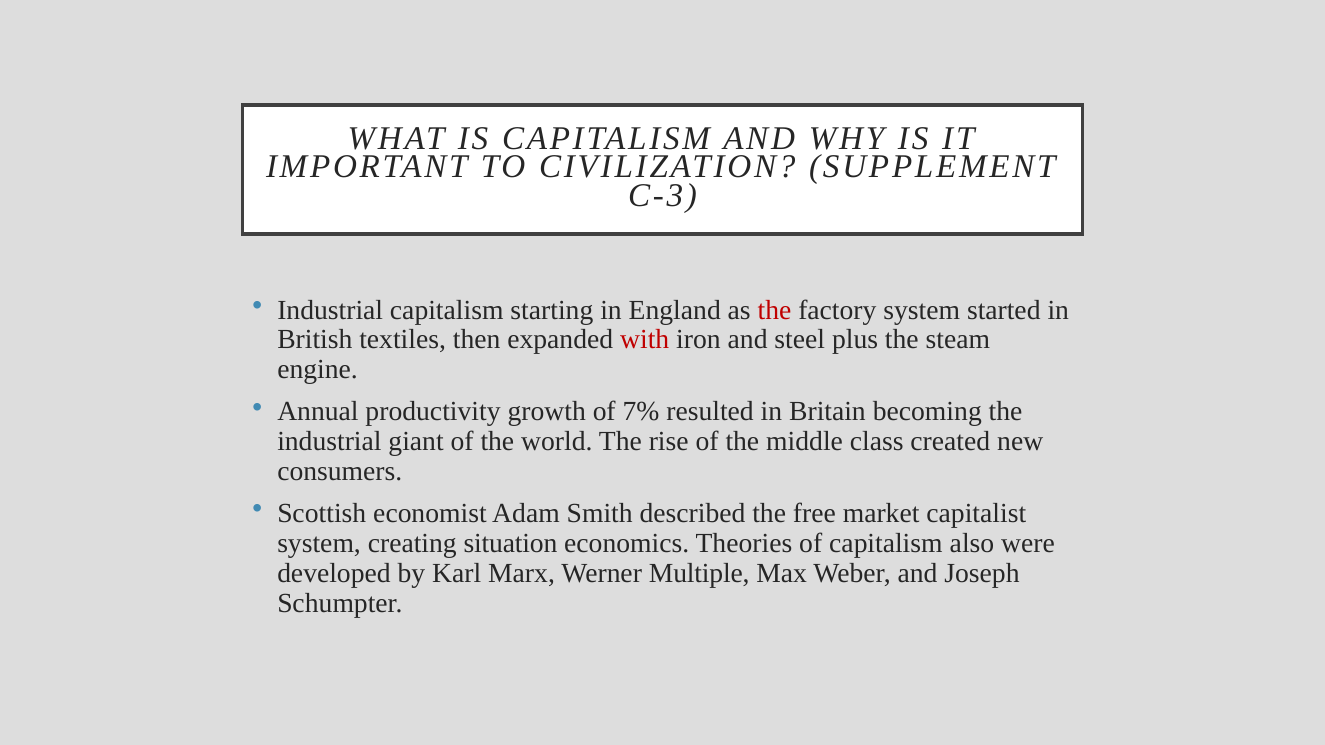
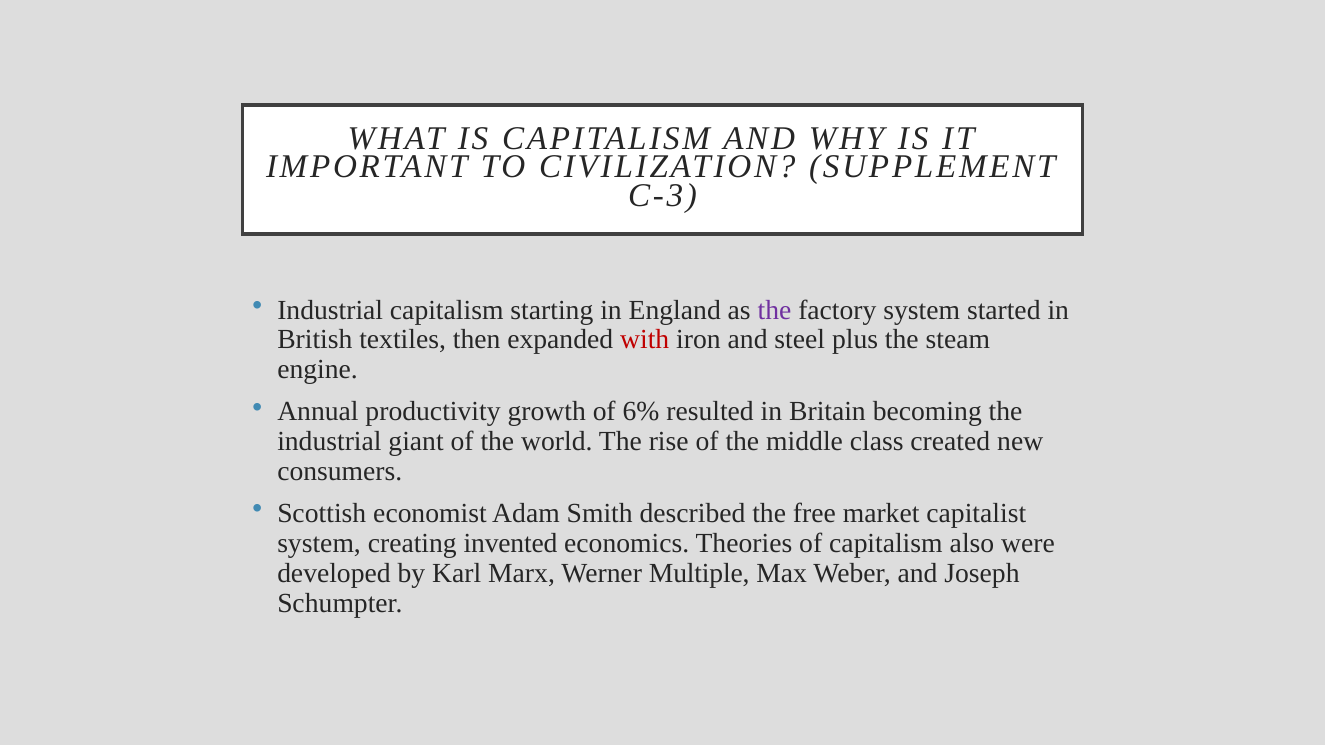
the at (774, 310) colour: red -> purple
7%: 7% -> 6%
situation: situation -> invented
